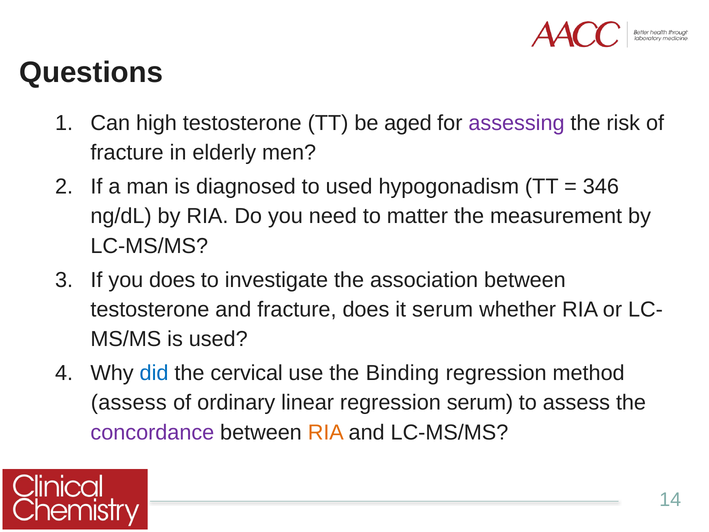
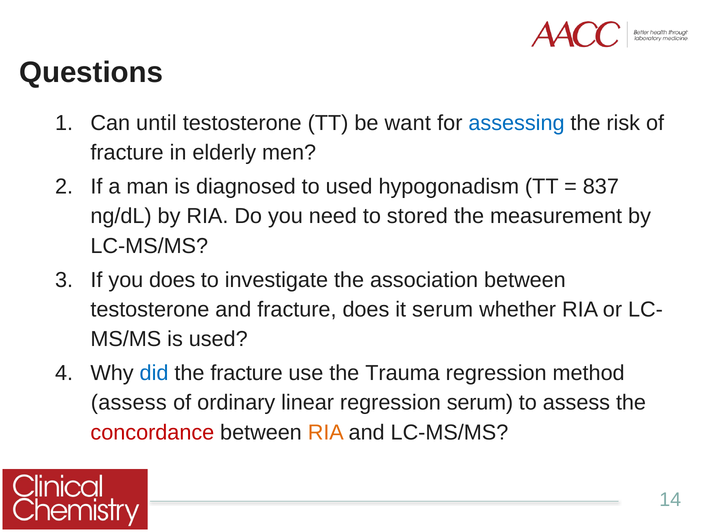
high: high -> until
aged: aged -> want
assessing colour: purple -> blue
346: 346 -> 837
matter: matter -> stored
the cervical: cervical -> fracture
Binding: Binding -> Trauma
concordance colour: purple -> red
